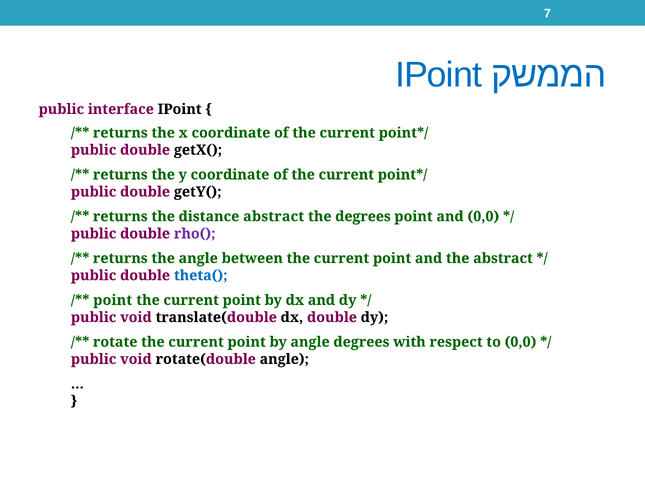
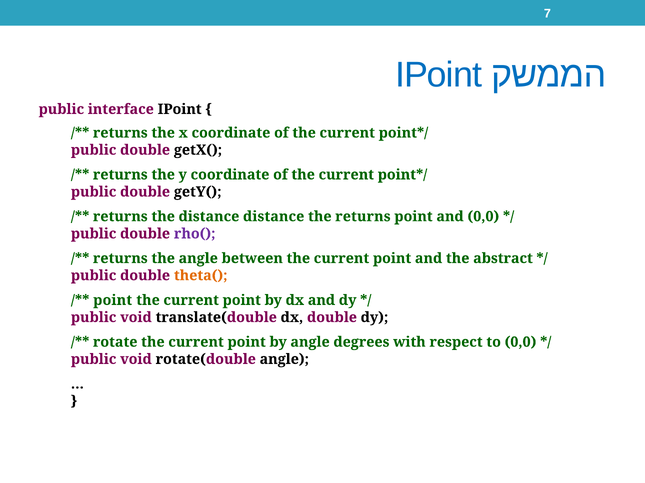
distance abstract: abstract -> distance
the degrees: degrees -> returns
theta( colour: blue -> orange
